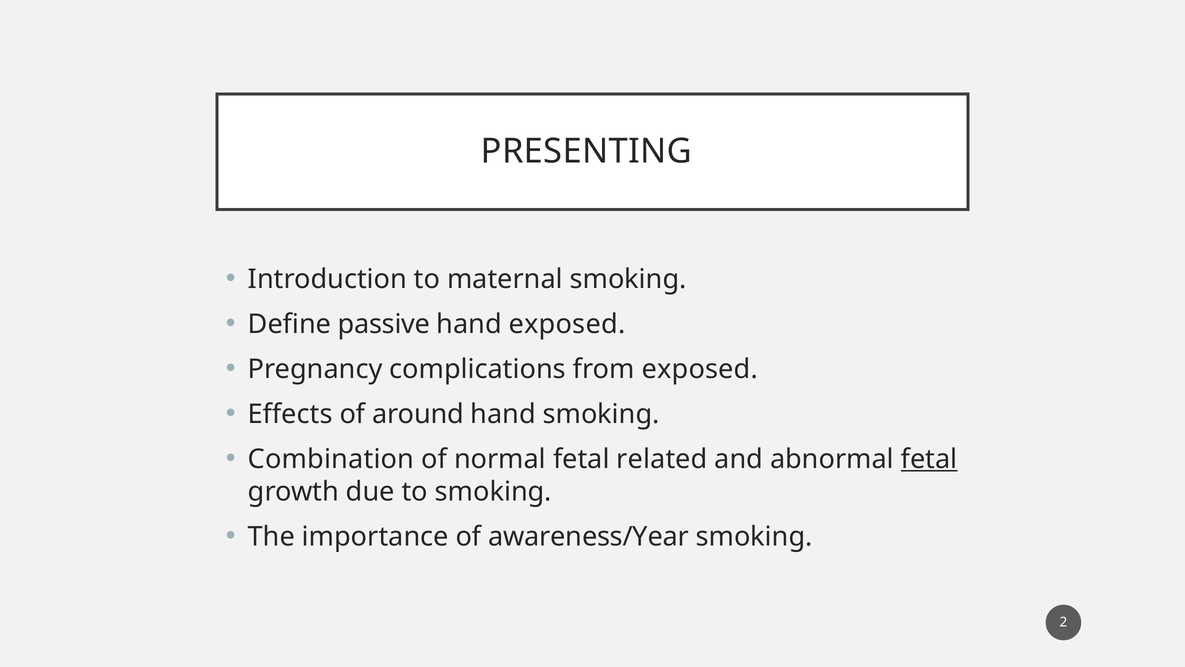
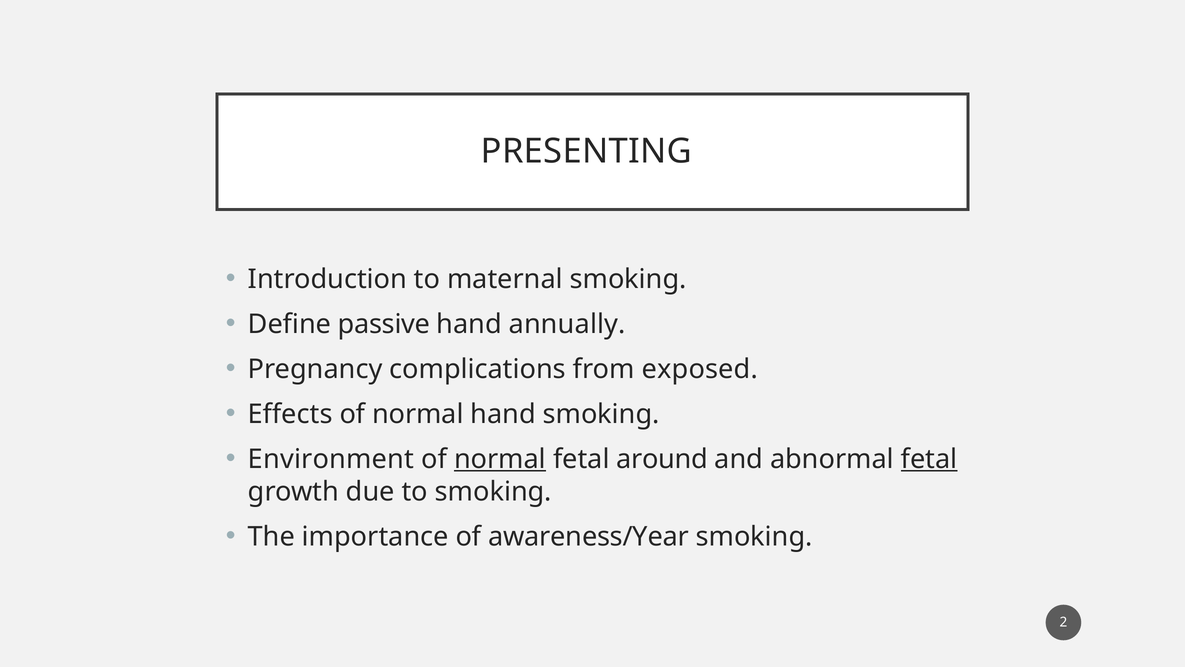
hand exposed: exposed -> annually
Effects of around: around -> normal
Combination: Combination -> Environment
normal at (500, 459) underline: none -> present
related: related -> around
